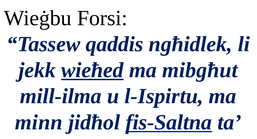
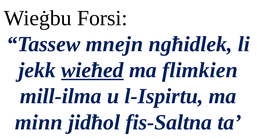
qaddis: qaddis -> mnejn
mibgħut: mibgħut -> flimkien
fis-Saltna underline: present -> none
